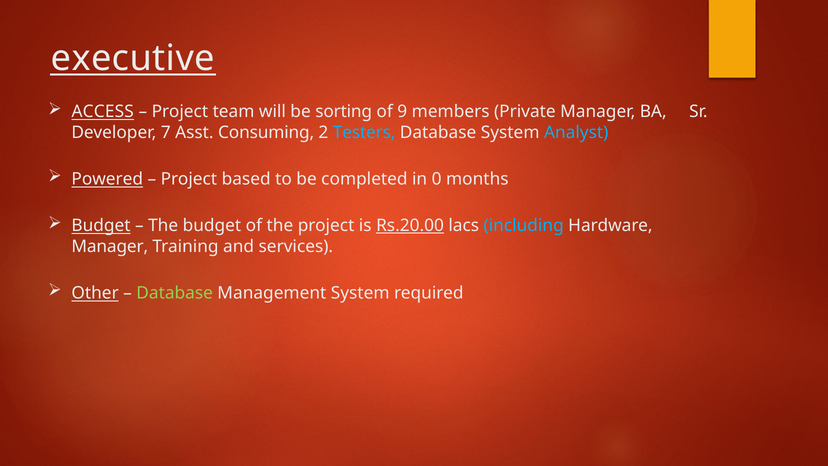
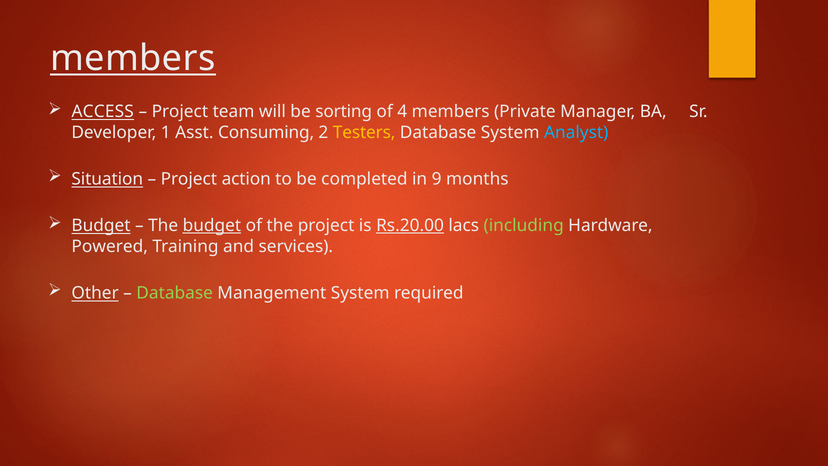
executive at (133, 58): executive -> members
9: 9 -> 4
7: 7 -> 1
Testers colour: light blue -> yellow
Powered: Powered -> Situation
based: based -> action
0: 0 -> 9
budget at (212, 226) underline: none -> present
including colour: light blue -> light green
Manager at (110, 246): Manager -> Powered
